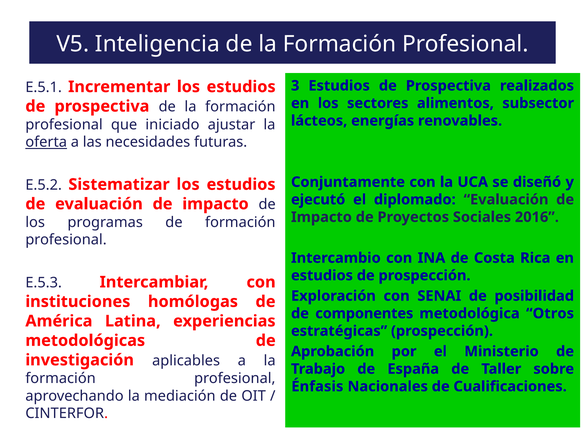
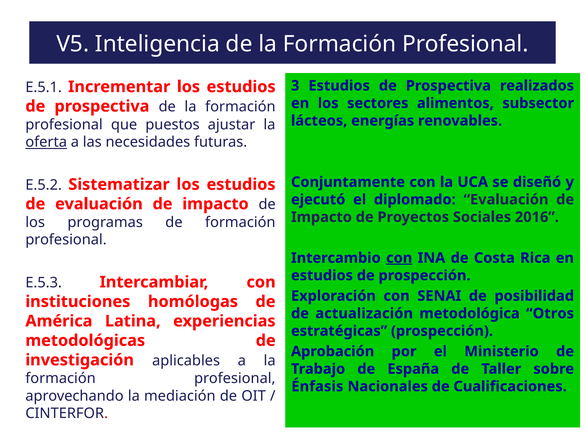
iniciado: iniciado -> puestos
con at (399, 258) underline: none -> present
componentes: componentes -> actualización
